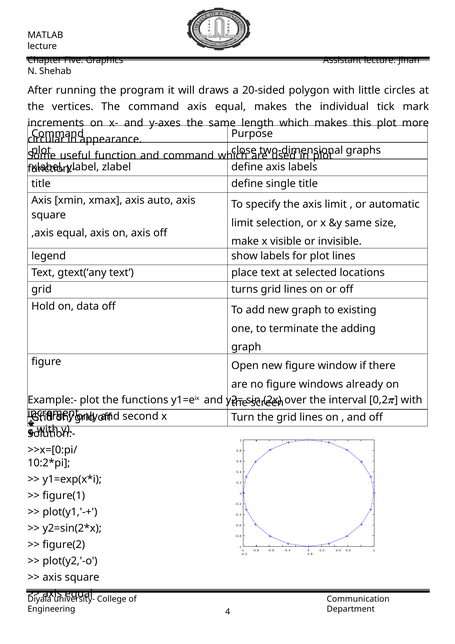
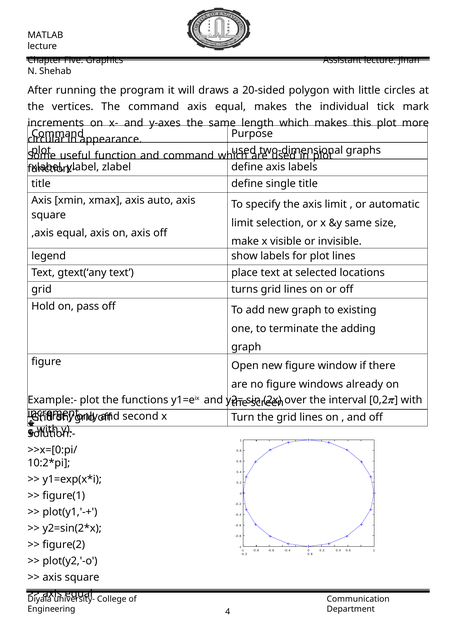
close at (244, 150): close -> used
data: data -> pass
